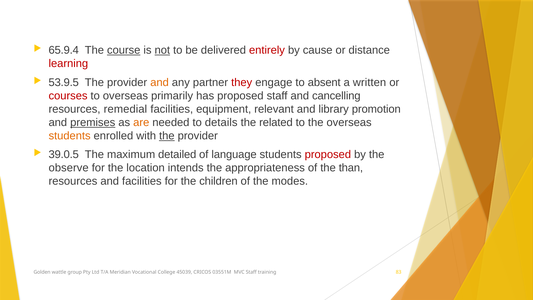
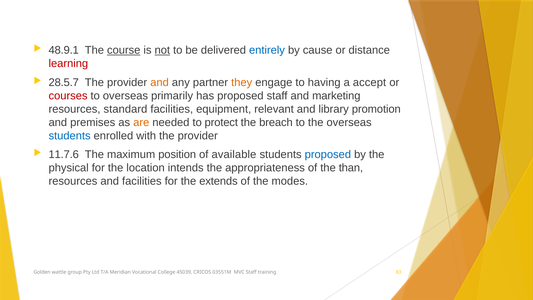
65.9.4: 65.9.4 -> 48.9.1
entirely colour: red -> blue
53.9.5: 53.9.5 -> 28.5.7
they colour: red -> orange
absent: absent -> having
written: written -> accept
cancelling: cancelling -> marketing
remedial: remedial -> standard
premises underline: present -> none
details: details -> protect
related: related -> breach
students at (70, 136) colour: orange -> blue
the at (167, 136) underline: present -> none
39.0.5: 39.0.5 -> 11.7.6
detailed: detailed -> position
language: language -> available
proposed at (328, 155) colour: red -> blue
observe: observe -> physical
children: children -> extends
